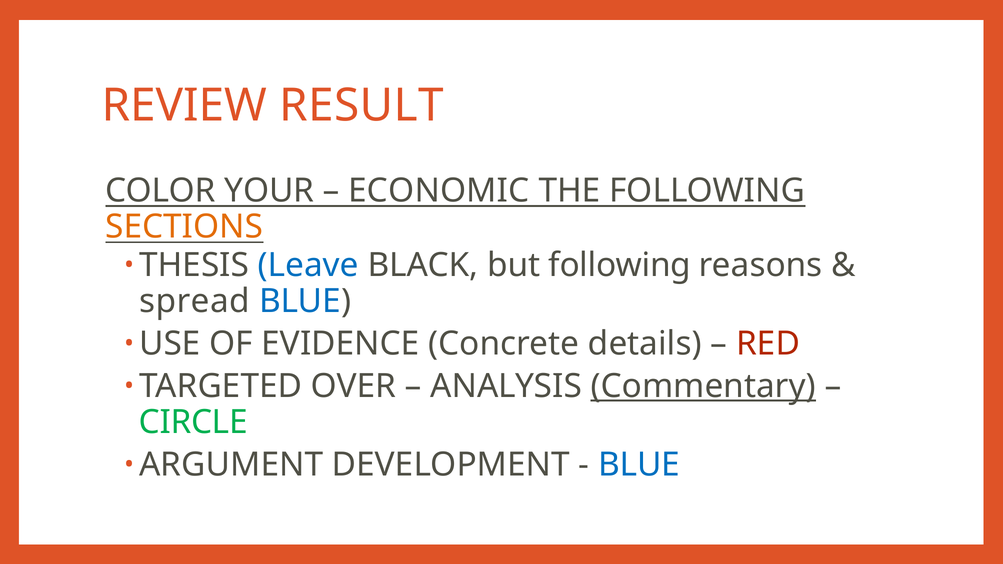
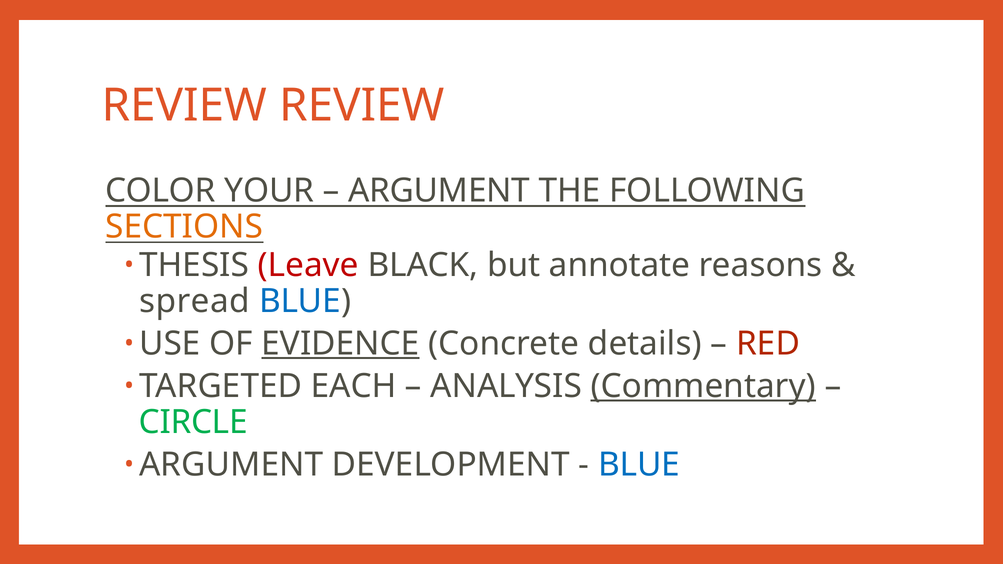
REVIEW RESULT: RESULT -> REVIEW
ECONOMIC at (439, 191): ECONOMIC -> ARGUMENT
Leave colour: blue -> red
but following: following -> annotate
EVIDENCE underline: none -> present
OVER: OVER -> EACH
